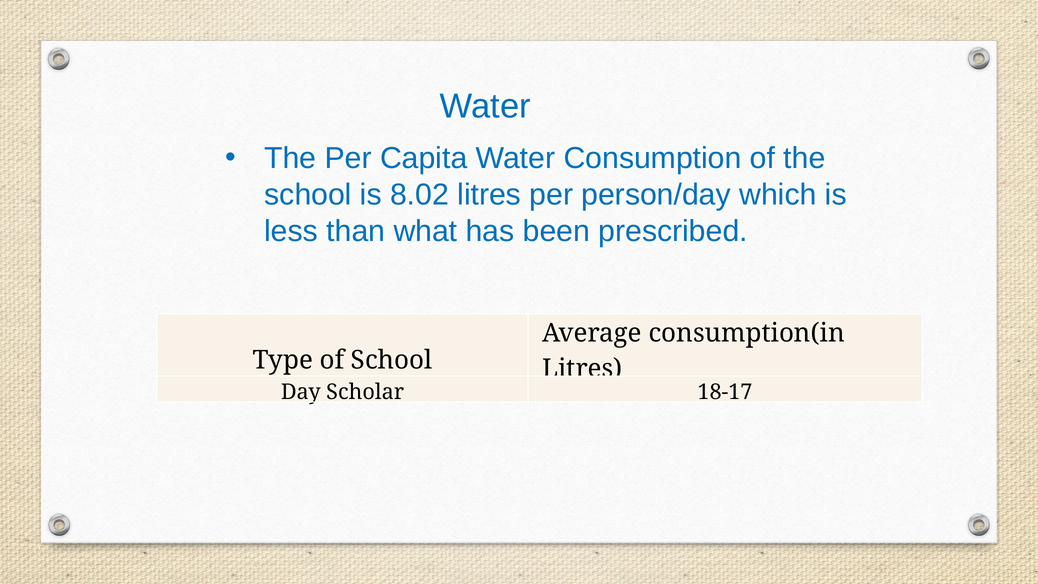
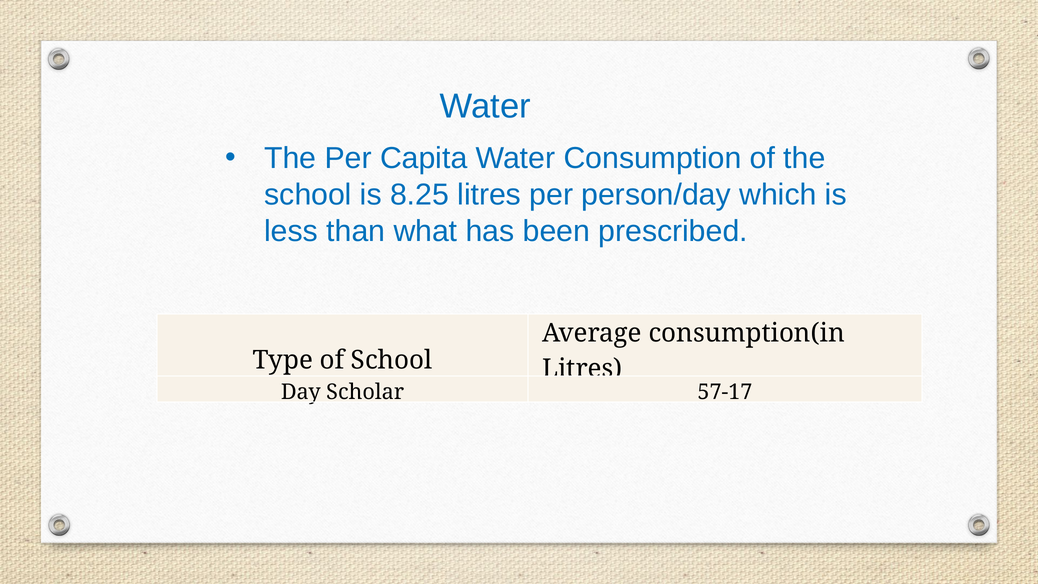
8.02: 8.02 -> 8.25
18-17: 18-17 -> 57-17
